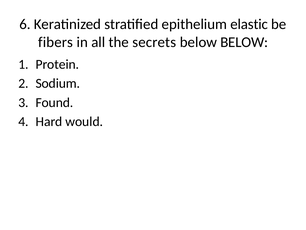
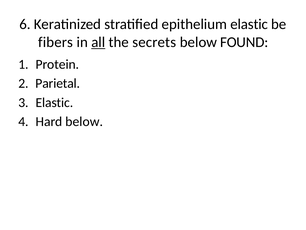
all underline: none -> present
below BELOW: BELOW -> FOUND
Sodium: Sodium -> Parietal
Found at (54, 102): Found -> Elastic
Hard would: would -> below
